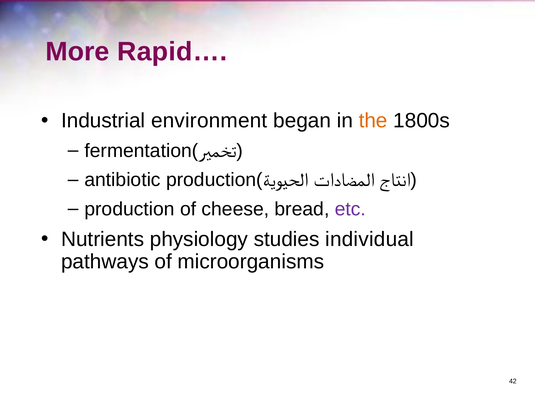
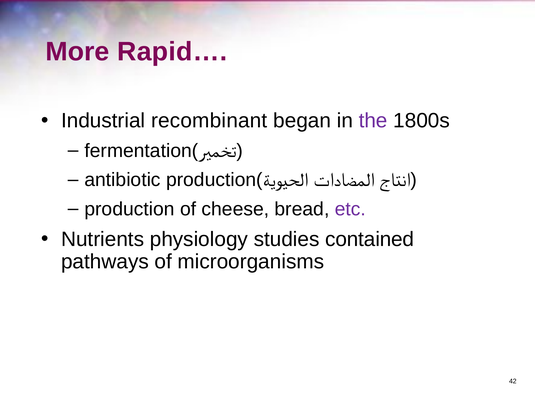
environment: environment -> recombinant
the colour: orange -> purple
individual: individual -> contained
